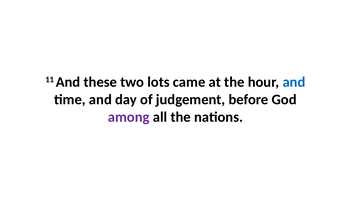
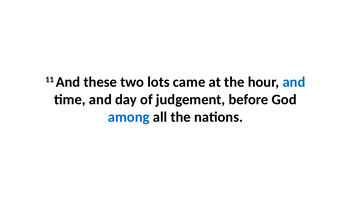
among colour: purple -> blue
